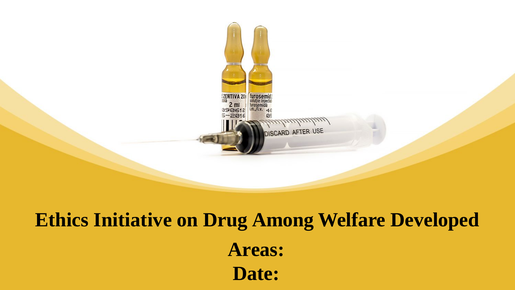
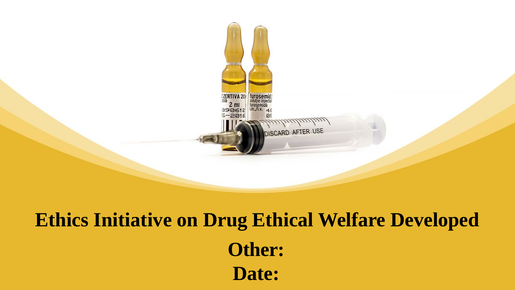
Among: Among -> Ethical
Areas: Areas -> Other
